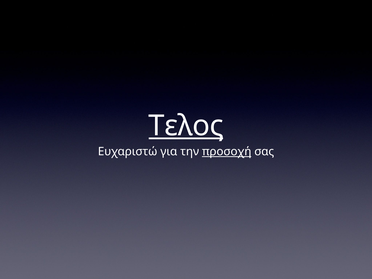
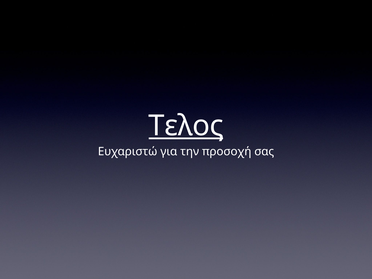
προσοχή underline: present -> none
